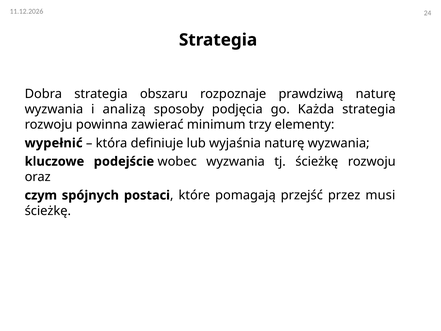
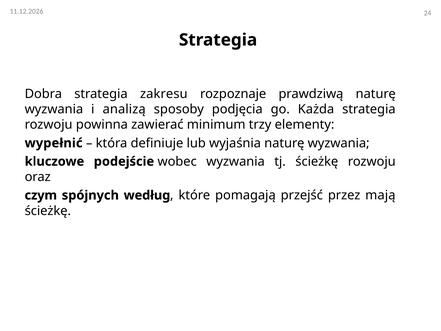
obszaru: obszaru -> zakresu
postaci: postaci -> według
musi: musi -> mają
